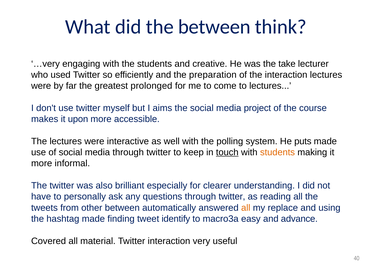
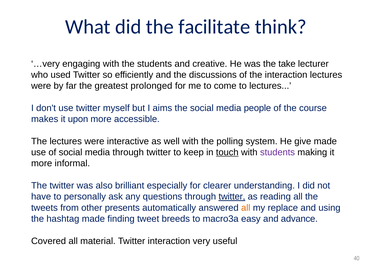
the between: between -> facilitate
preparation: preparation -> discussions
project: project -> people
puts: puts -> give
students at (278, 152) colour: orange -> purple
twitter at (232, 196) underline: none -> present
other between: between -> presents
identify: identify -> breeds
